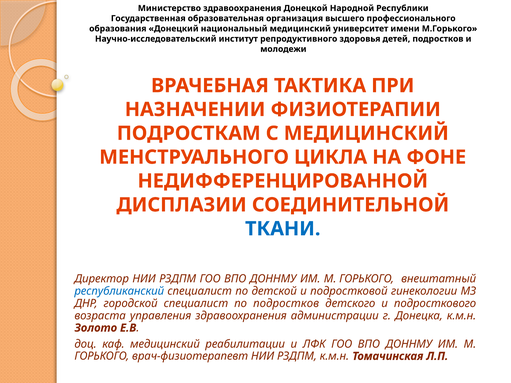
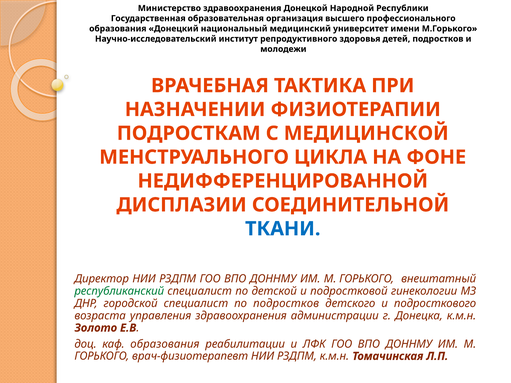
С МЕДИЦИНСКИЙ: МЕДИЦИНСКИЙ -> МЕДИЦИНСКОЙ
республиканский colour: blue -> green
каф медицинский: медицинский -> образования
